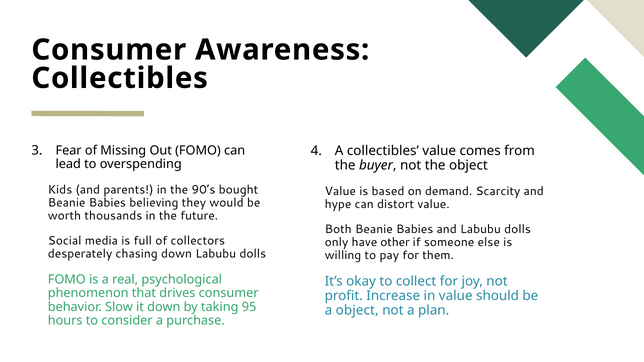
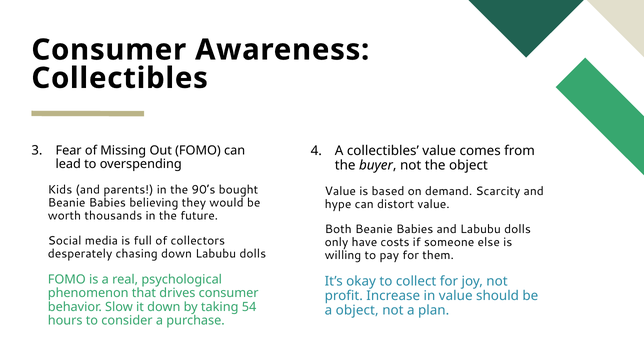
other: other -> costs
95: 95 -> 54
